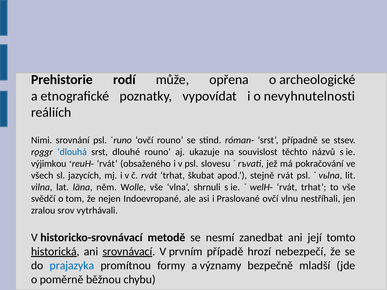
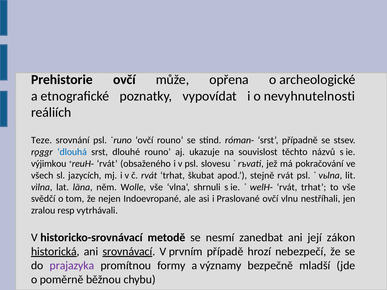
Prehistorie rodí: rodí -> ovčí
Nimi: Nimi -> Teze
srov: srov -> resp
tomto: tomto -> zákon
prajazyka colour: blue -> purple
